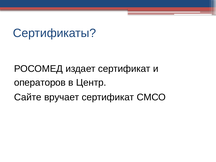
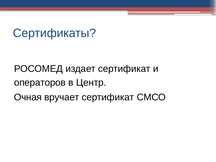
Сайте: Сайте -> Очная
